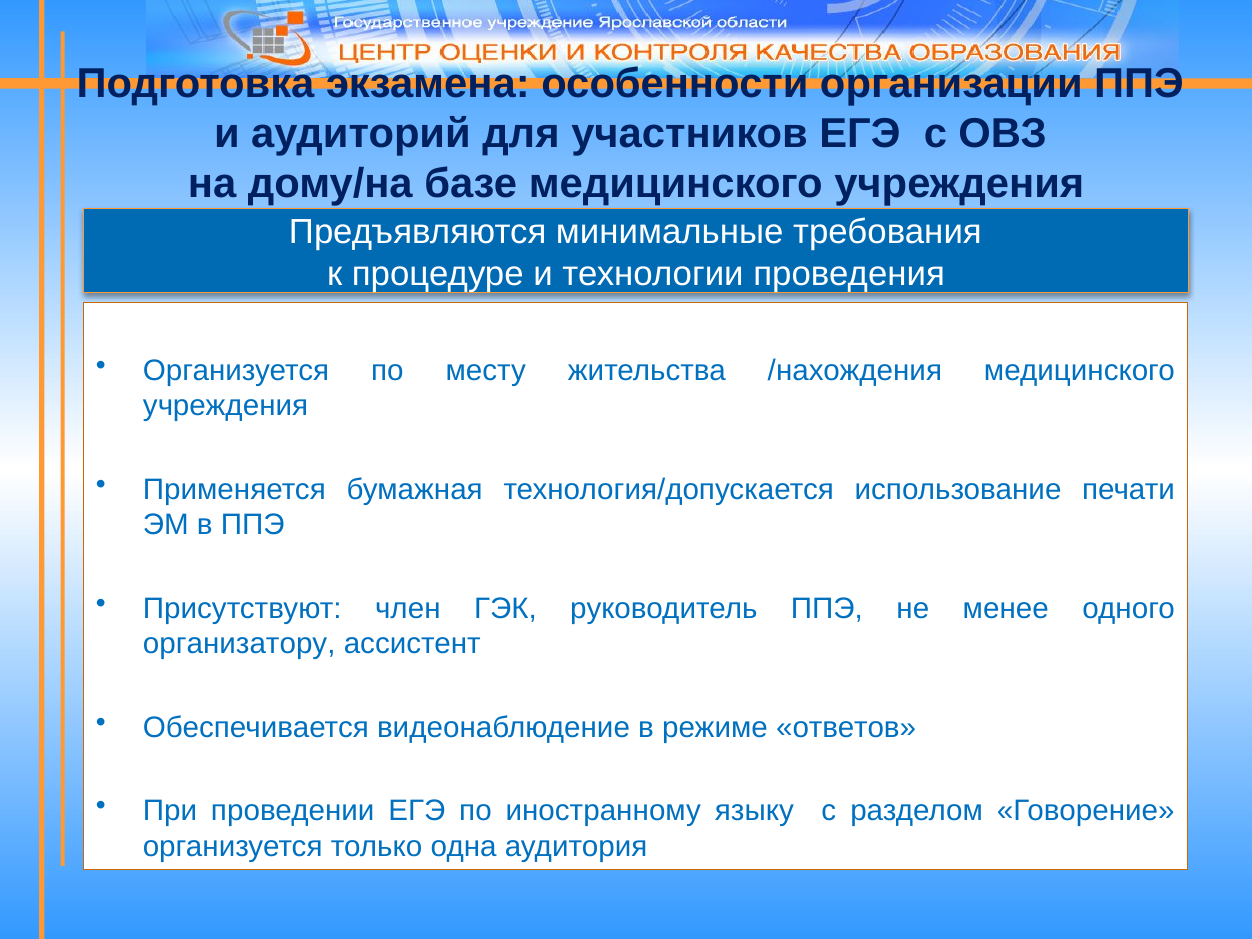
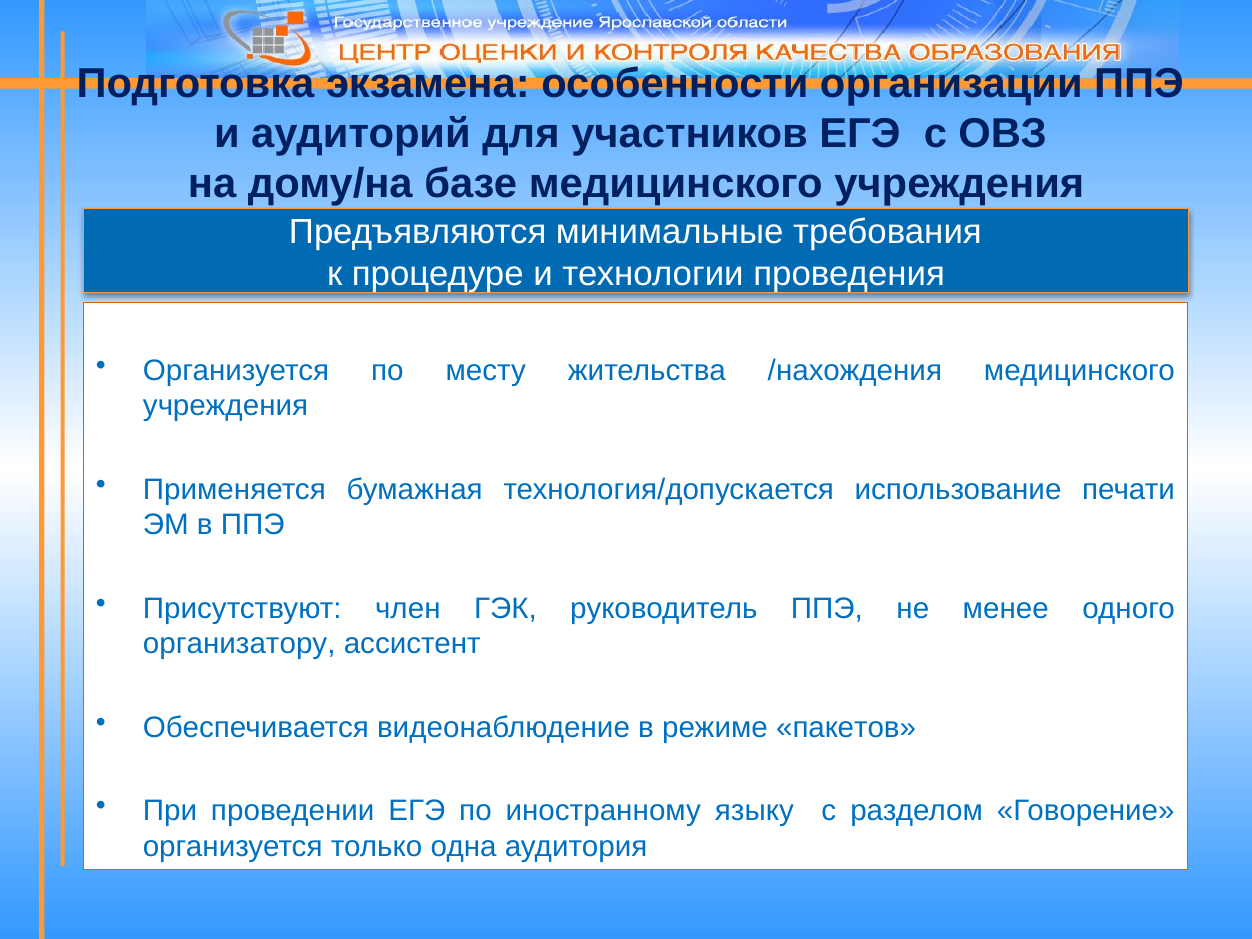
ответов: ответов -> пакетов
